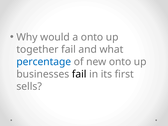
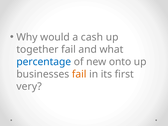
a onto: onto -> cash
fail at (79, 74) colour: black -> orange
sells: sells -> very
